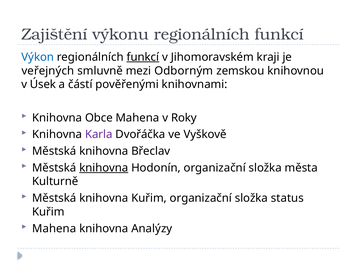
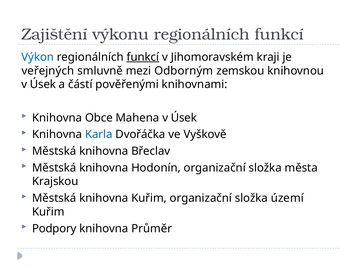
Mahena v Roky: Roky -> Úsek
Karla colour: purple -> blue
knihovna at (104, 168) underline: present -> none
Kulturně: Kulturně -> Krajskou
status: status -> území
Mahena at (54, 228): Mahena -> Podpory
Analýzy: Analýzy -> Průměr
